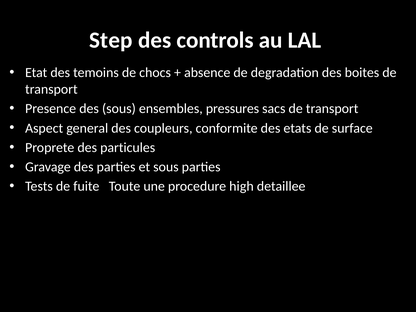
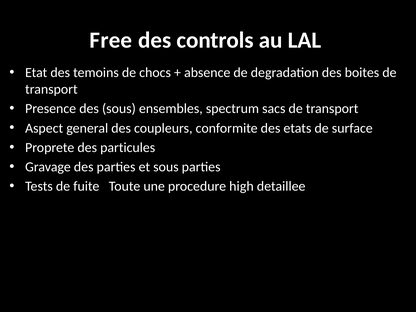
Step: Step -> Free
pressures: pressures -> spectrum
